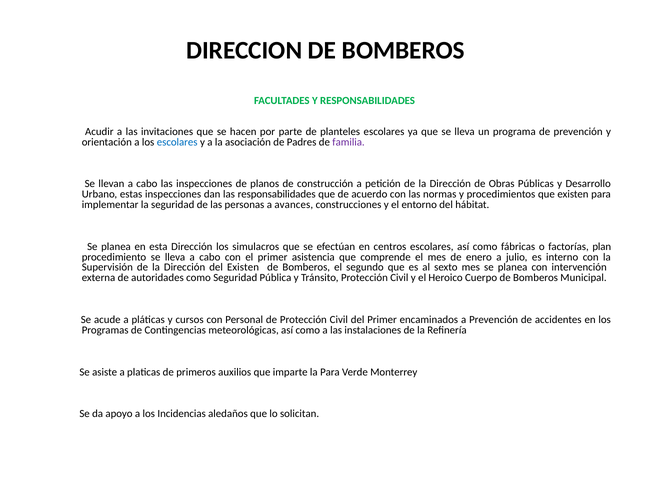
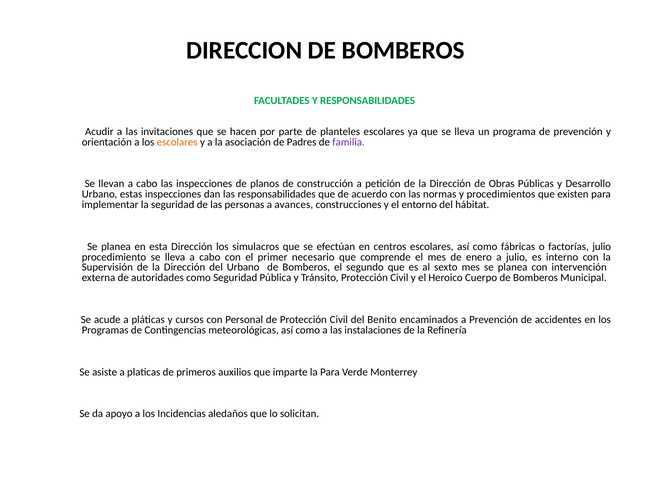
escolares at (177, 142) colour: blue -> orange
factorías plan: plan -> julio
asistencia: asistencia -> necesario
del Existen: Existen -> Urbano
del Primer: Primer -> Benito
